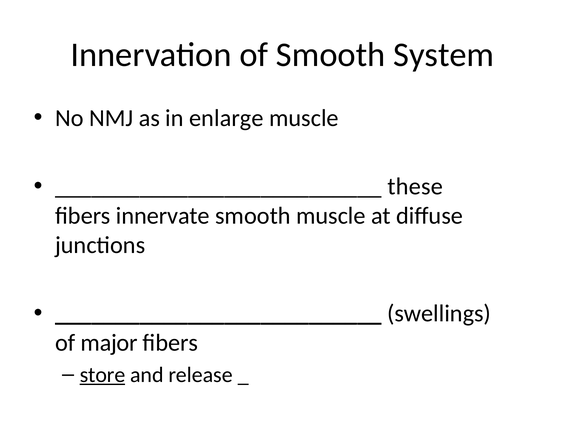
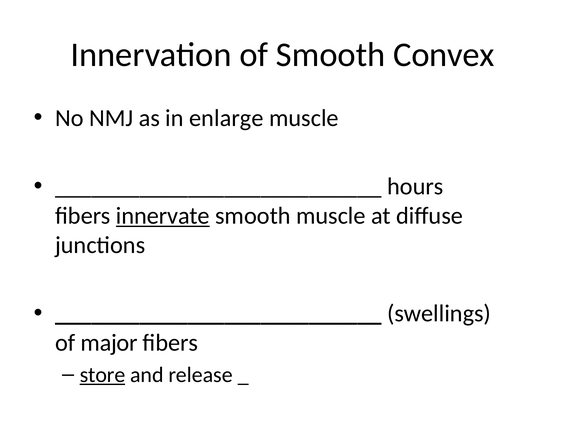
System: System -> Convex
these: these -> hours
innervate underline: none -> present
